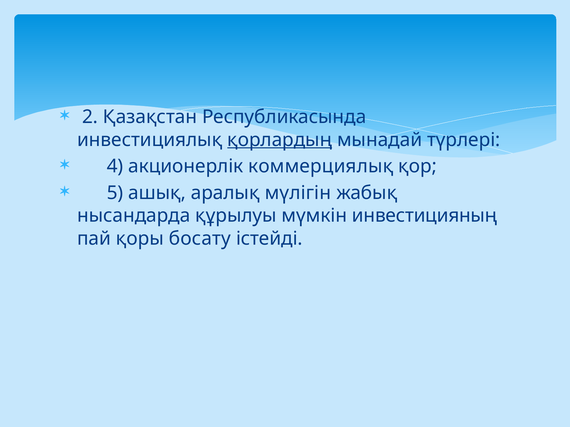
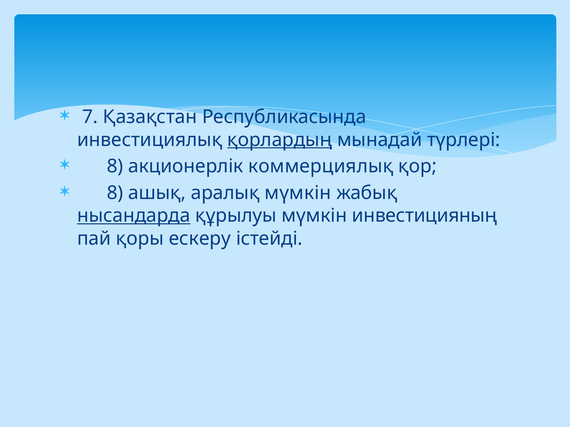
2: 2 -> 7
4 at (115, 167): 4 -> 8
5 at (115, 193): 5 -> 8
мүлігін: мүлігін -> мүмкін
нысандарда underline: none -> present
босату: босату -> ескеру
